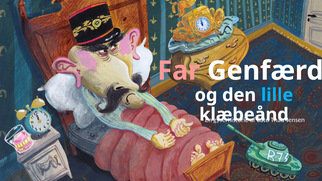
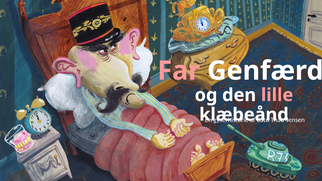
lille colour: light blue -> pink
